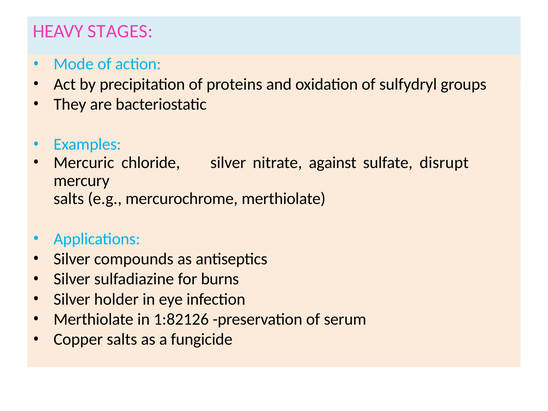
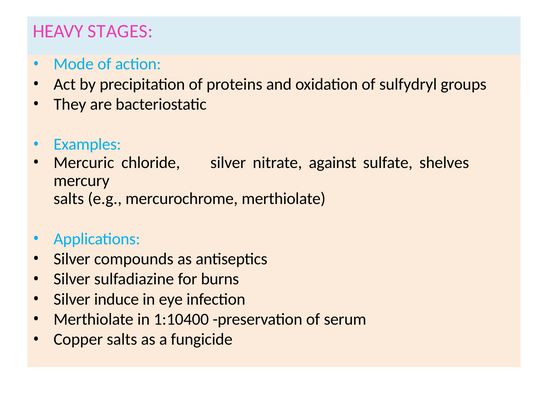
disrupt: disrupt -> shelves
holder: holder -> induce
1:82126: 1:82126 -> 1:10400
